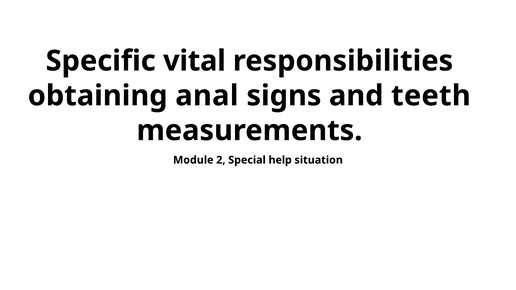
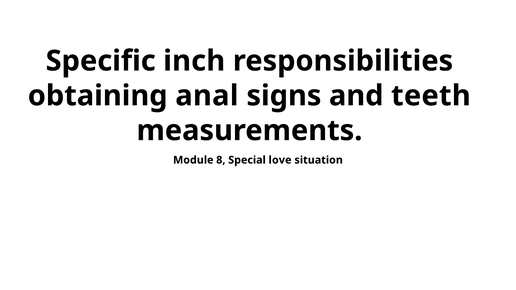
vital: vital -> inch
2: 2 -> 8
help: help -> love
